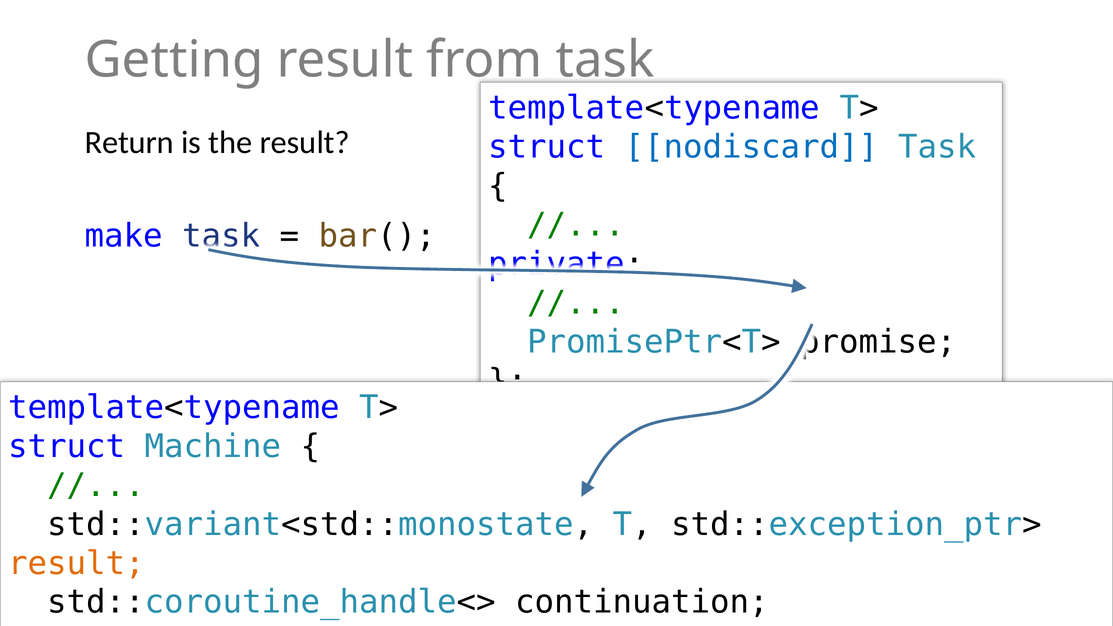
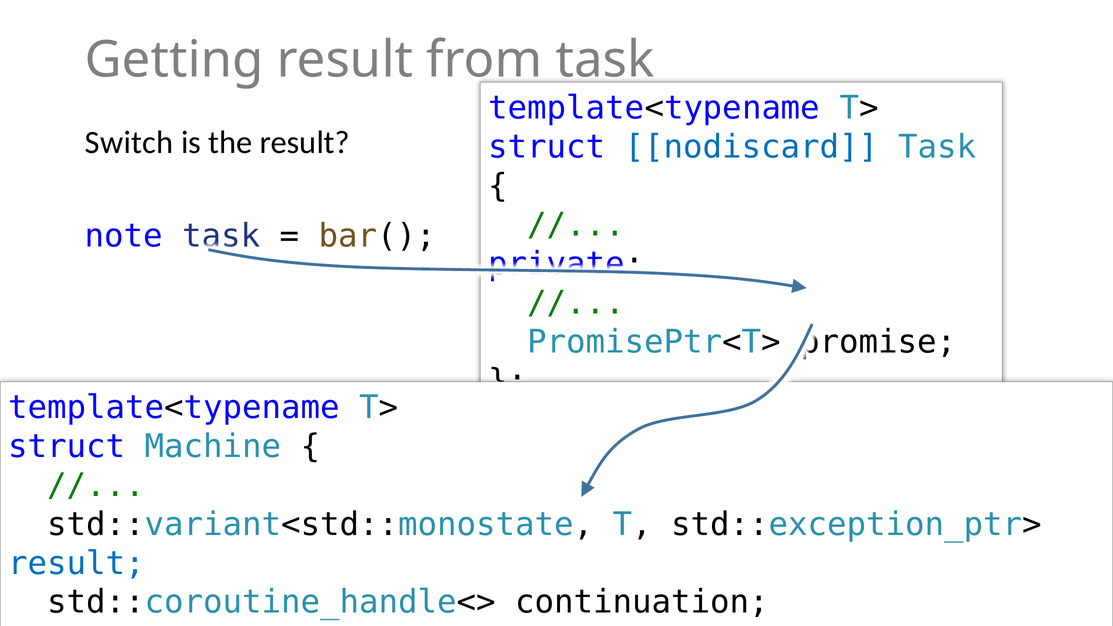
Return: Return -> Switch
make: make -> note
result at (76, 563) colour: orange -> blue
